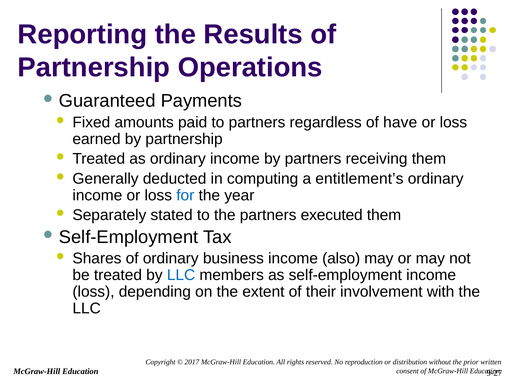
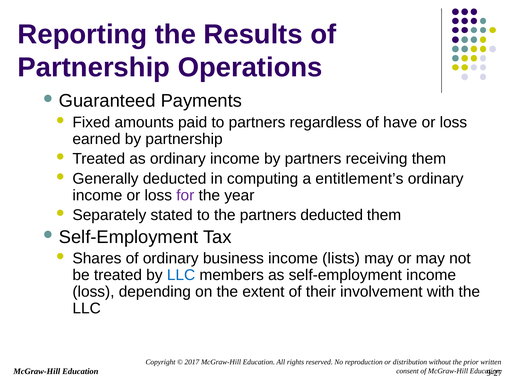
for colour: blue -> purple
partners executed: executed -> deducted
also: also -> lists
